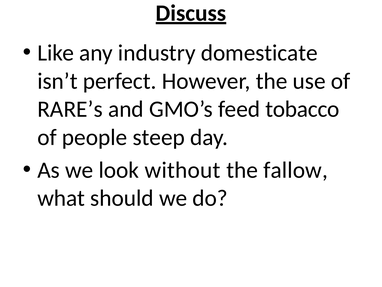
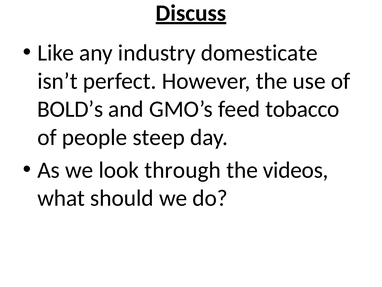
RARE’s: RARE’s -> BOLD’s
without: without -> through
fallow: fallow -> videos
